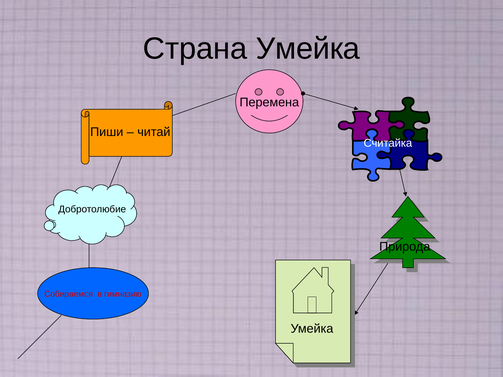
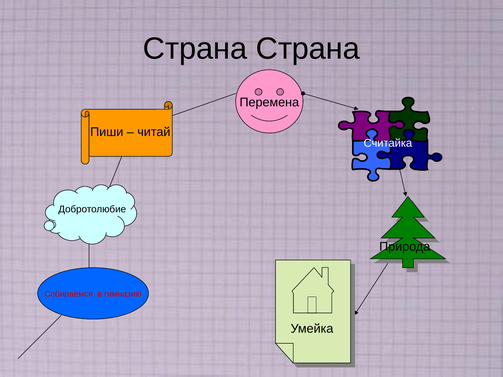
Страна Умейка: Умейка -> Страна
